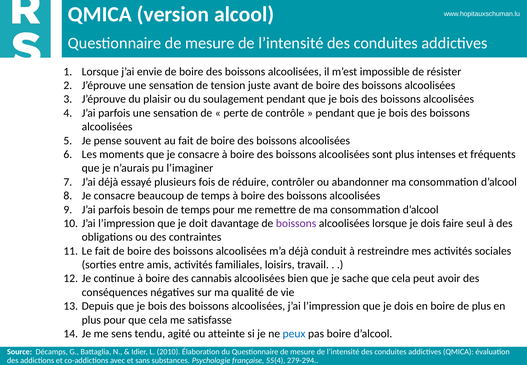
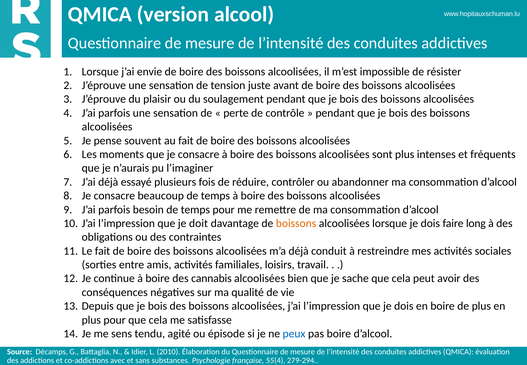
boissons at (296, 223) colour: purple -> orange
seul: seul -> long
atteinte: atteinte -> épisode
